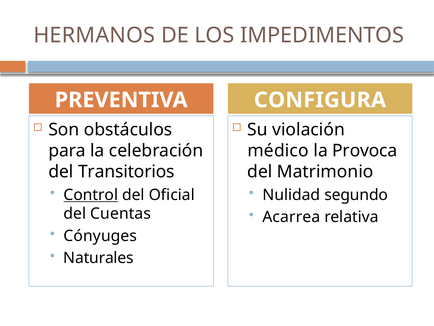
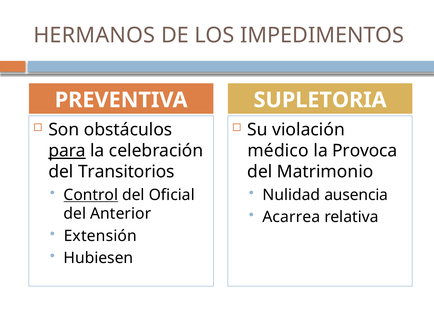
CONFIGURA: CONFIGURA -> SUPLETORIA
para underline: none -> present
segundo: segundo -> ausencia
Cuentas: Cuentas -> Anterior
Cónyuges: Cónyuges -> Extensión
Naturales: Naturales -> Hubiesen
